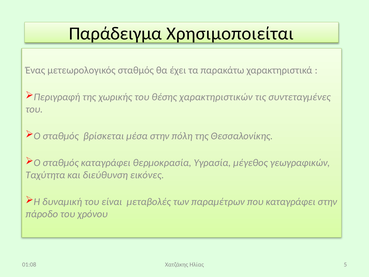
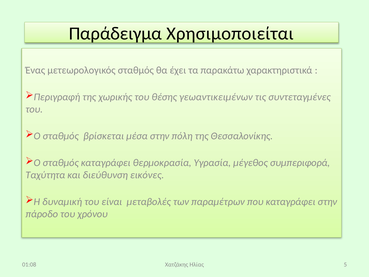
χαρακτηριστικών: χαρακτηριστικών -> γεωαντικειμένων
γεωγραφικών: γεωγραφικών -> συμπεριφορά
